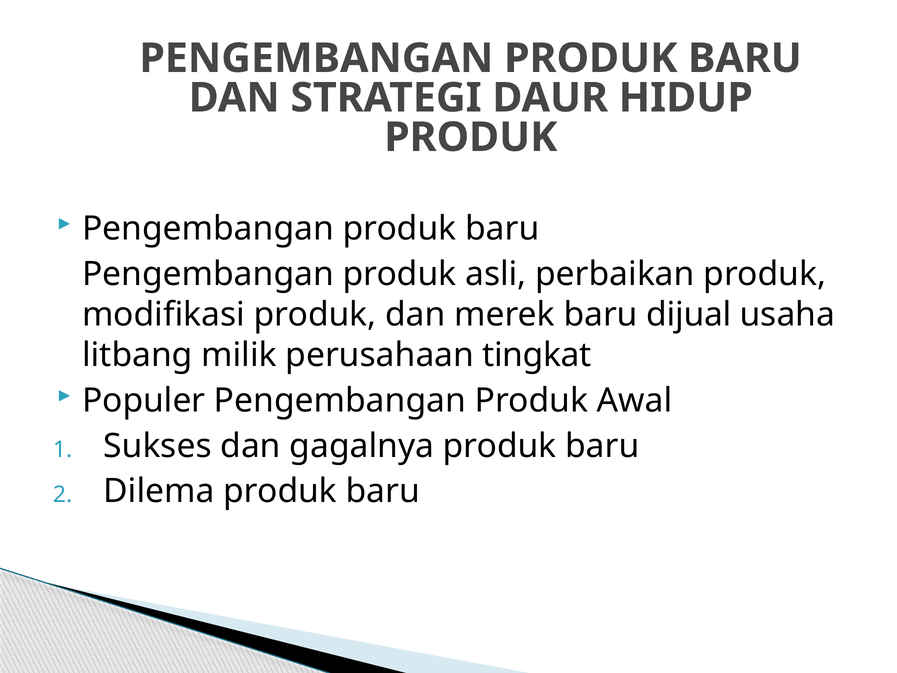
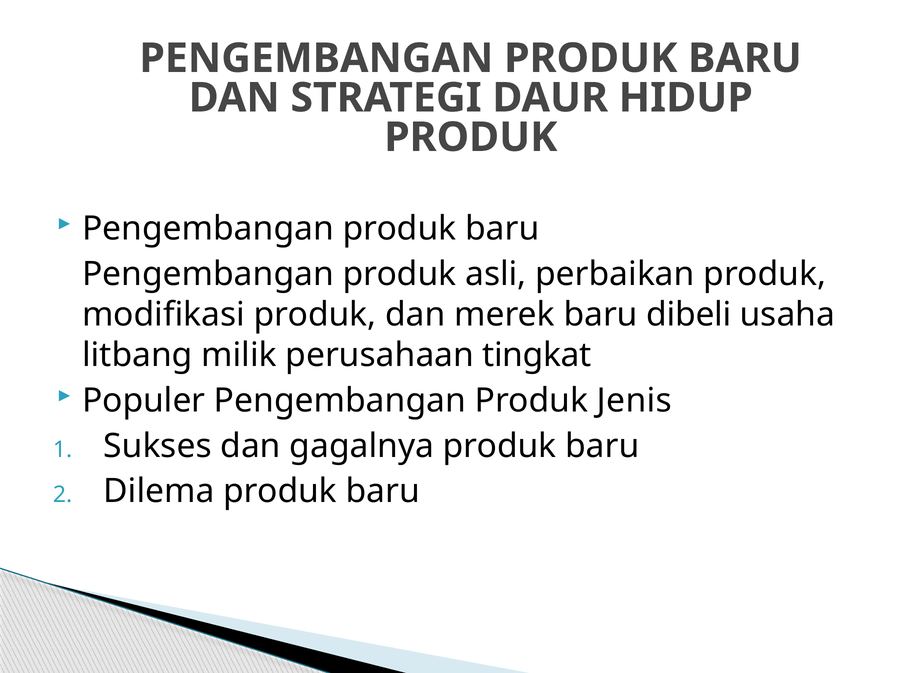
dijual: dijual -> dibeli
Awal: Awal -> Jenis
